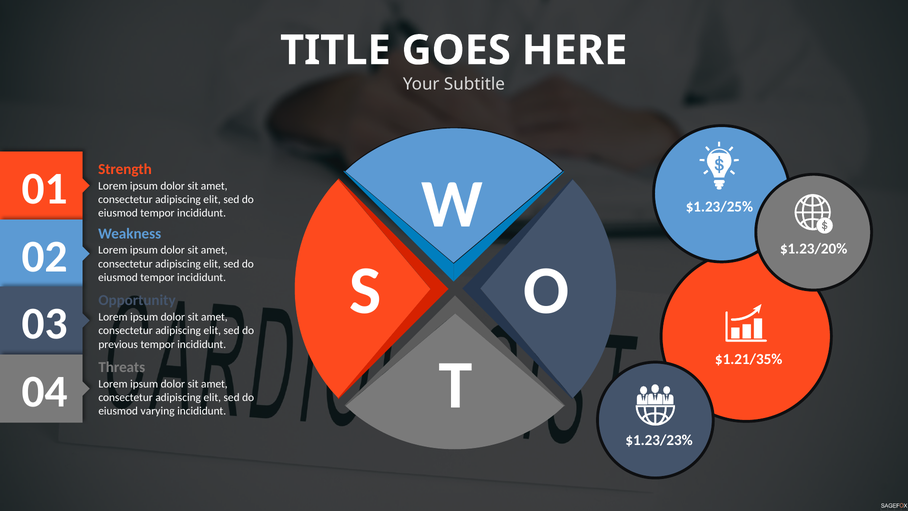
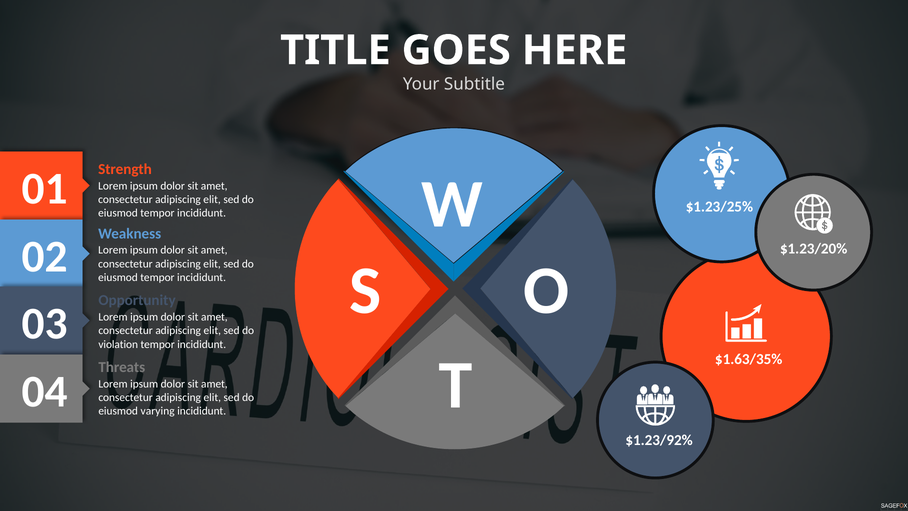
previous: previous -> violation
$1.21/35%: $1.21/35% -> $1.63/35%
$1.23/23%: $1.23/23% -> $1.23/92%
